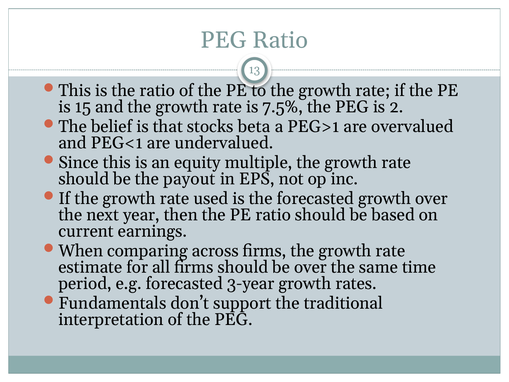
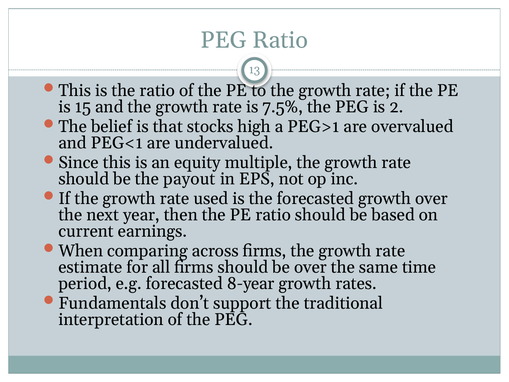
beta: beta -> high
3-year: 3-year -> 8-year
